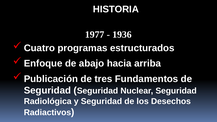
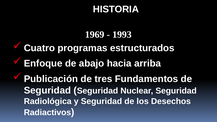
1977: 1977 -> 1969
1936: 1936 -> 1993
